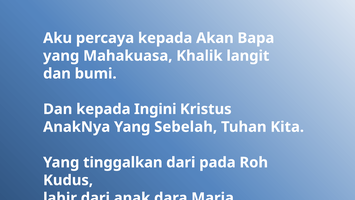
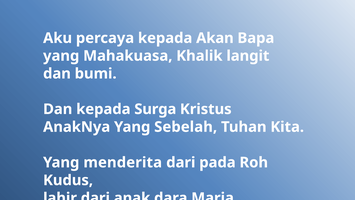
Ingini: Ingini -> Surga
tinggalkan: tinggalkan -> menderita
